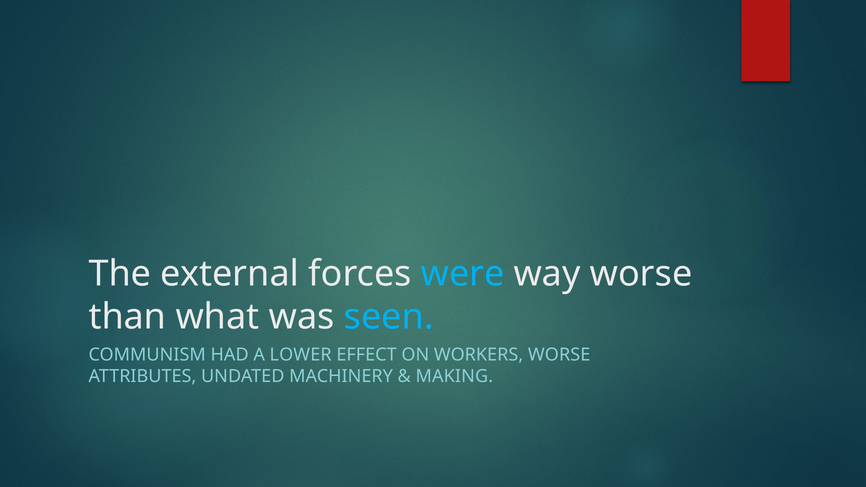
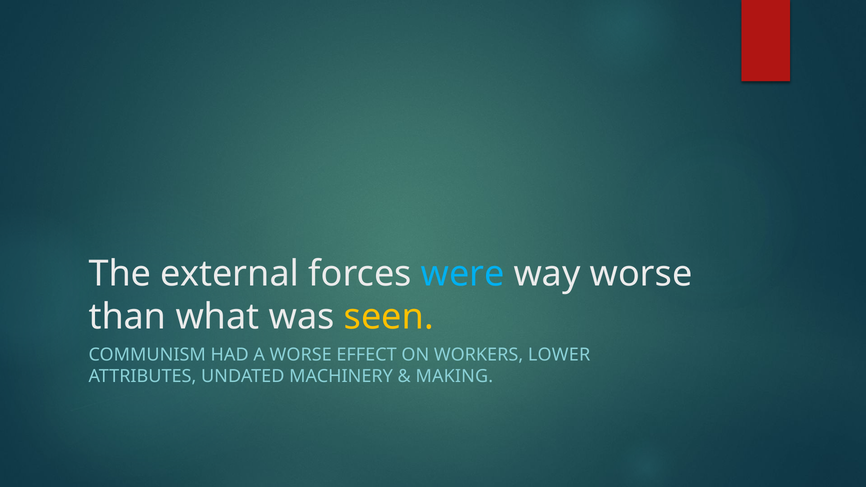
seen colour: light blue -> yellow
A LOWER: LOWER -> WORSE
WORKERS WORSE: WORSE -> LOWER
